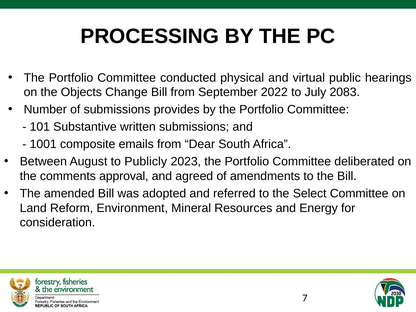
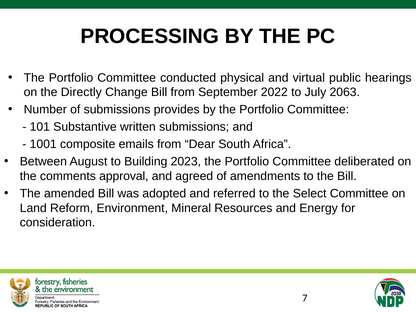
Objects: Objects -> Directly
2083: 2083 -> 2063
Publicly: Publicly -> Building
